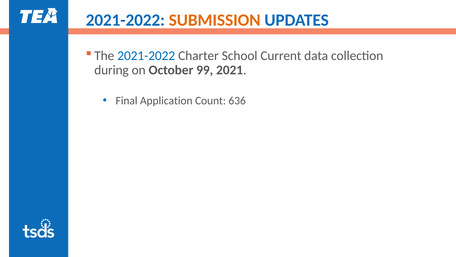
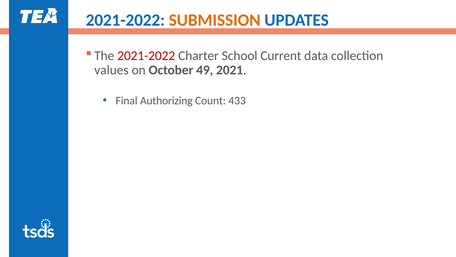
2021-2022 at (146, 56) colour: blue -> red
during: during -> values
99: 99 -> 49
Application: Application -> Authorizing
636: 636 -> 433
